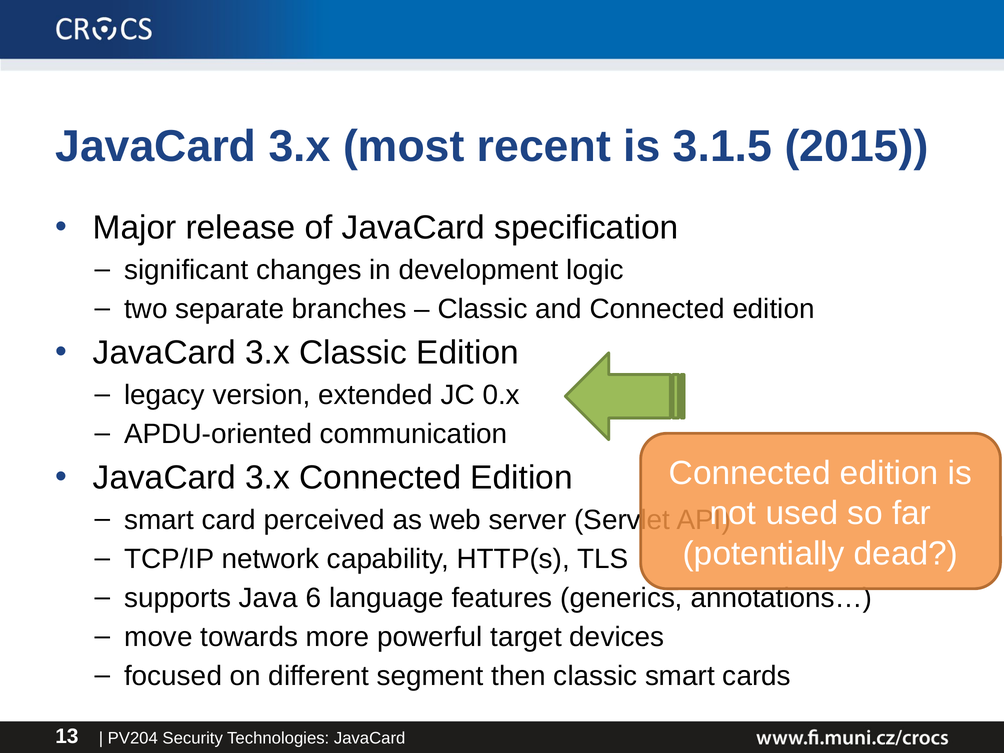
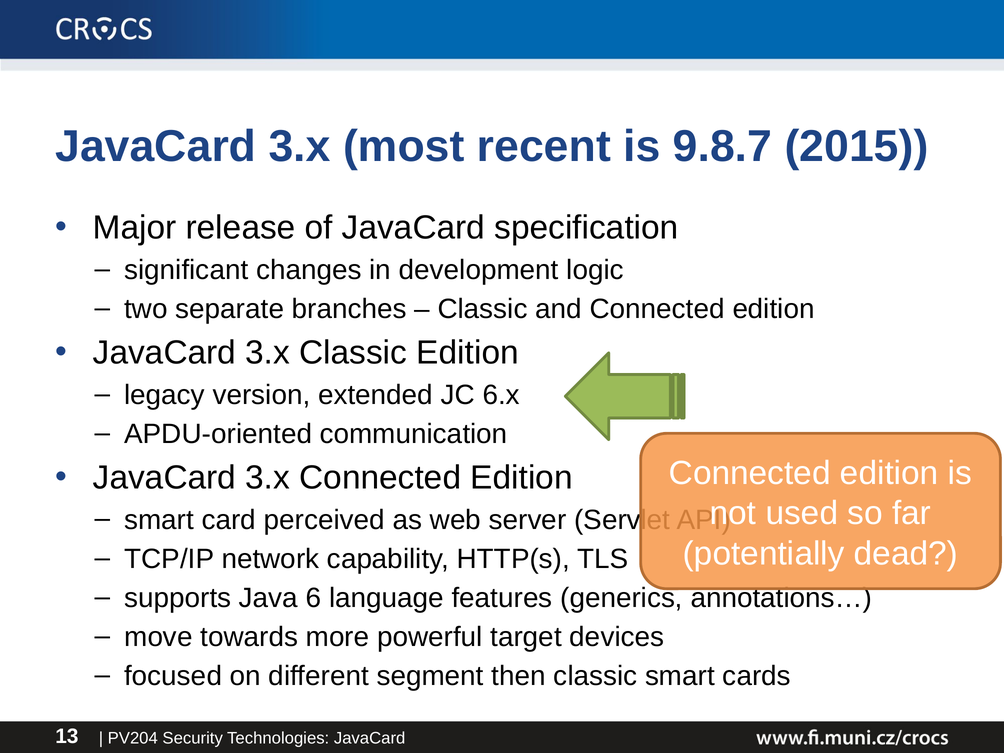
3.1.5: 3.1.5 -> 9.8.7
0.x: 0.x -> 6.x
